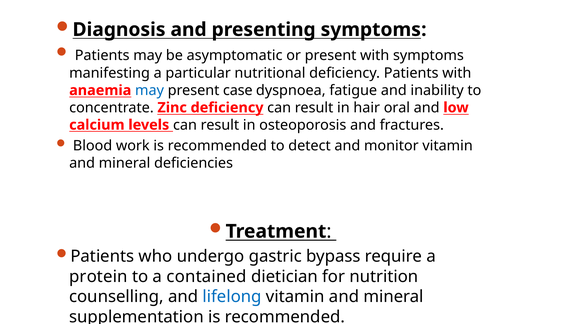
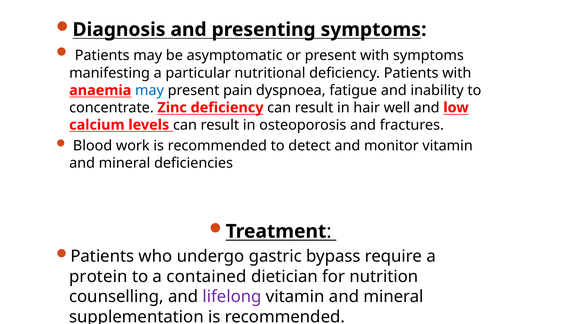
case: case -> pain
oral: oral -> well
lifelong colour: blue -> purple
